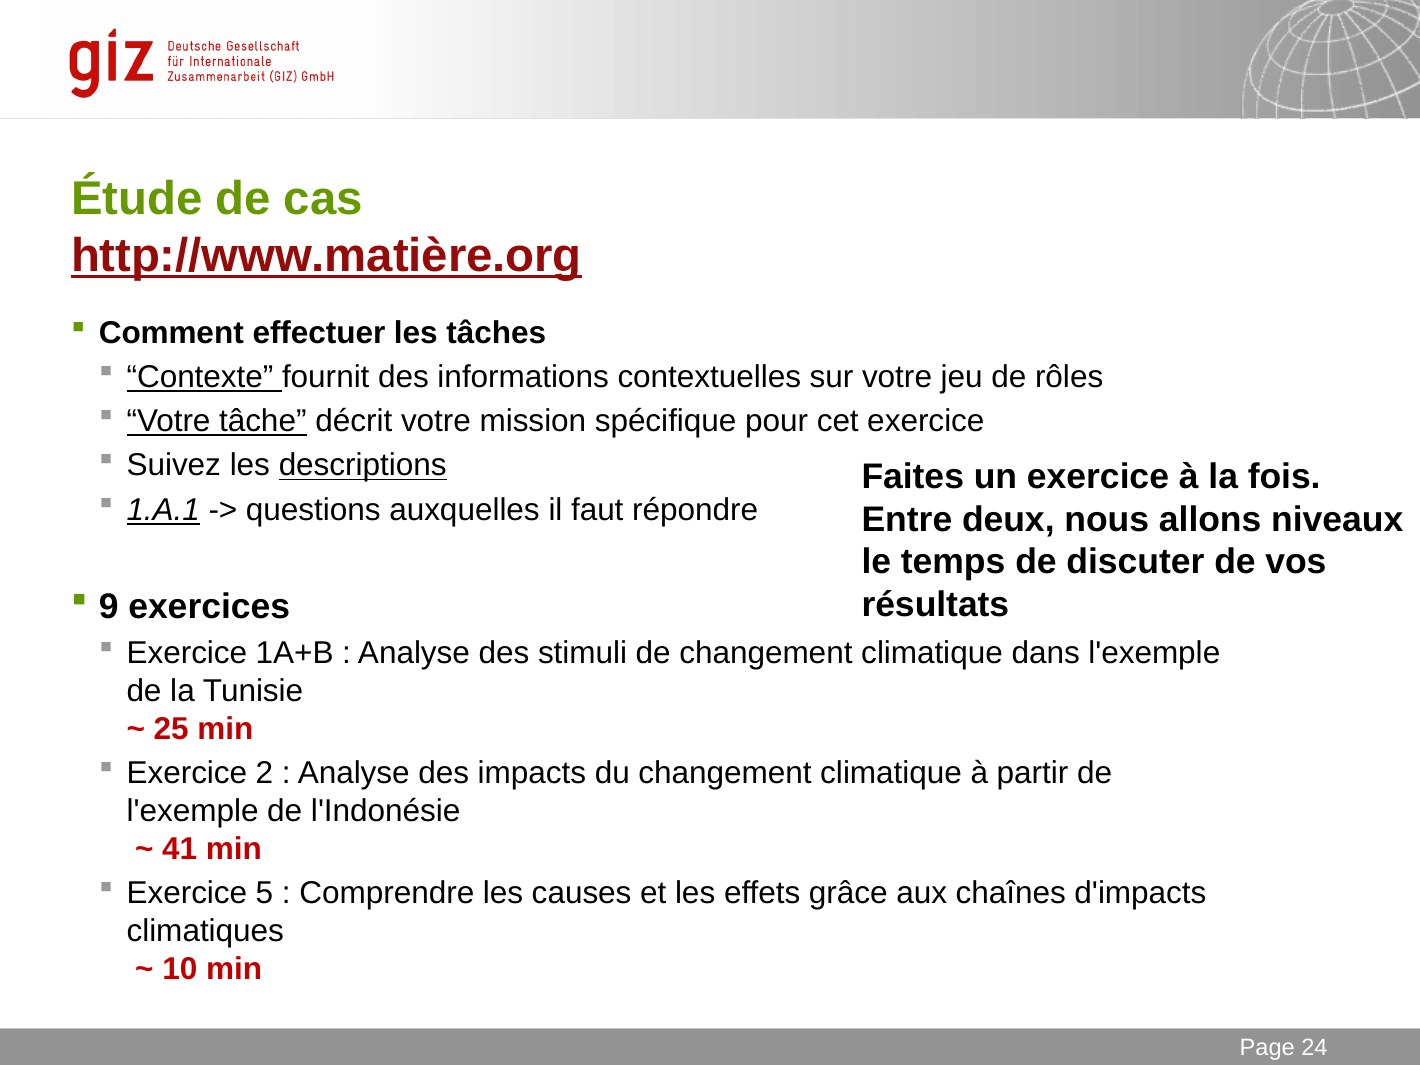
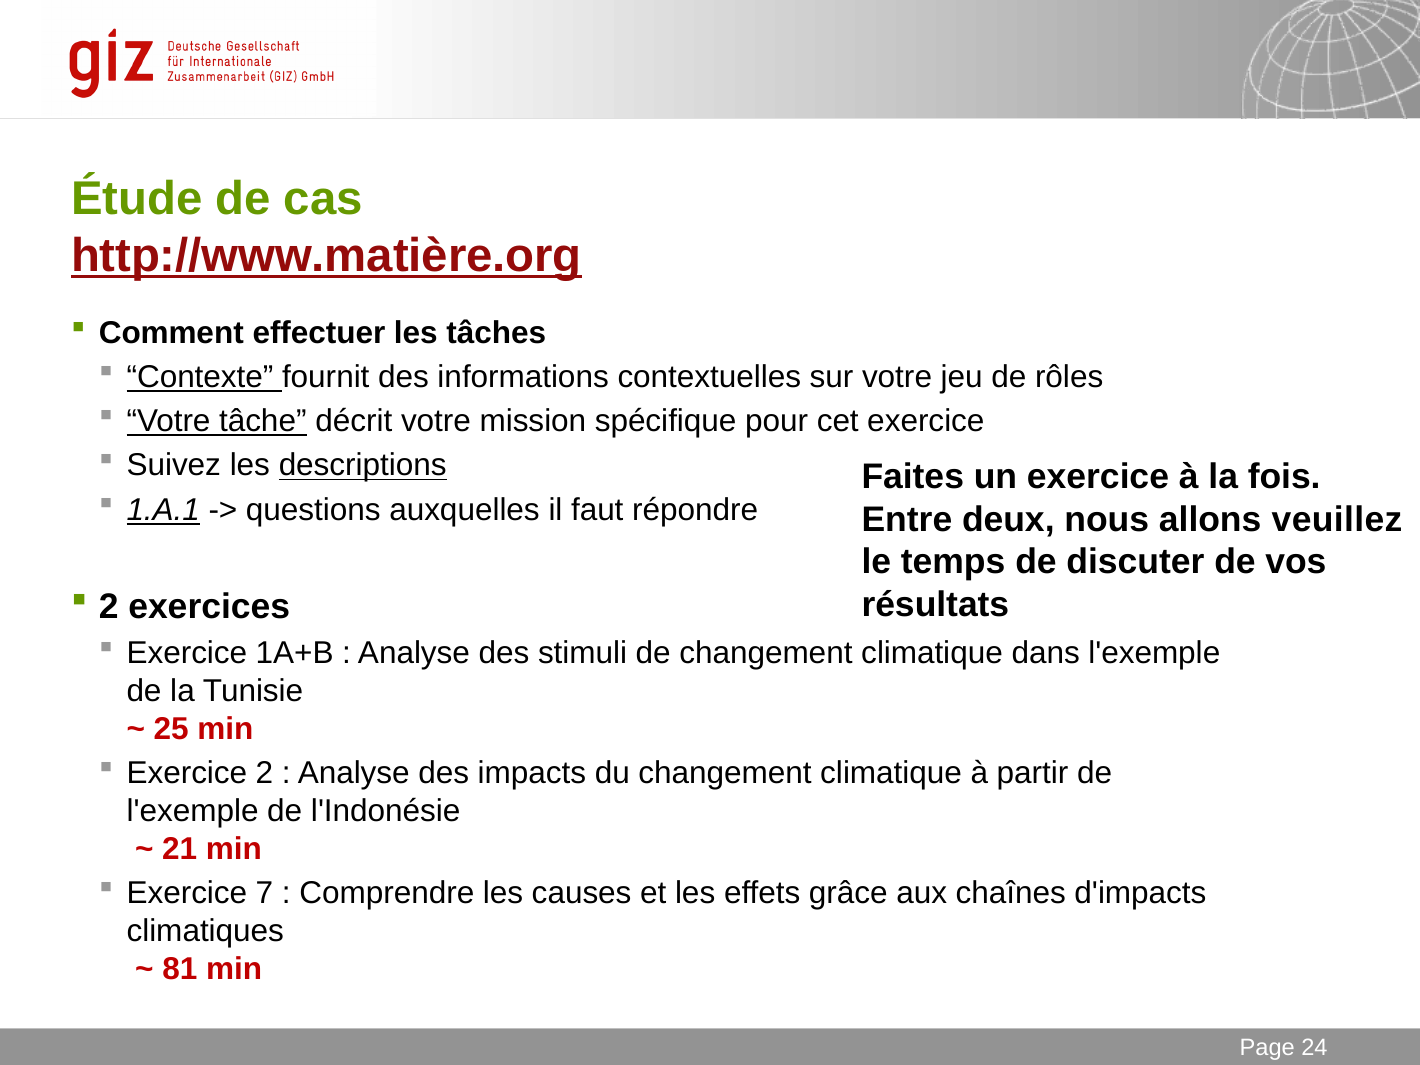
niveaux: niveaux -> veuillez
9 at (109, 607): 9 -> 2
41: 41 -> 21
5: 5 -> 7
10: 10 -> 81
